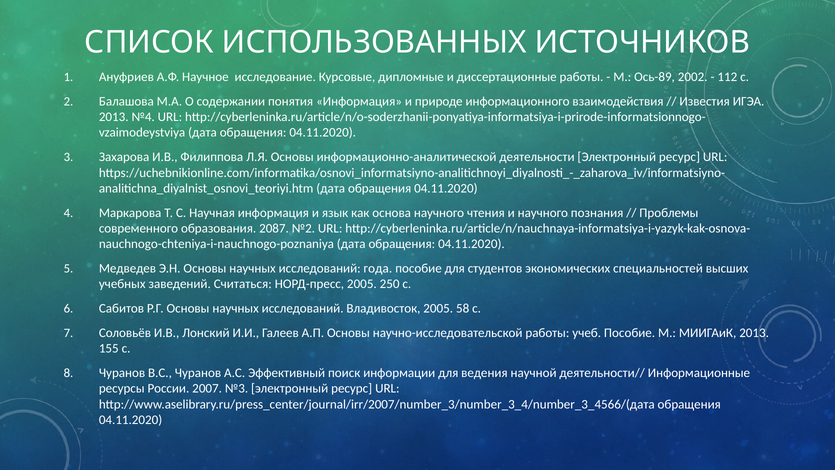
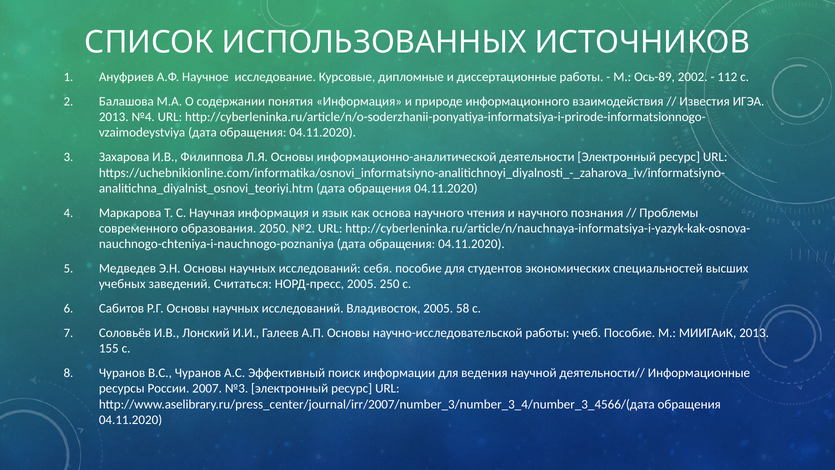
2087: 2087 -> 2050
года: года -> себя
